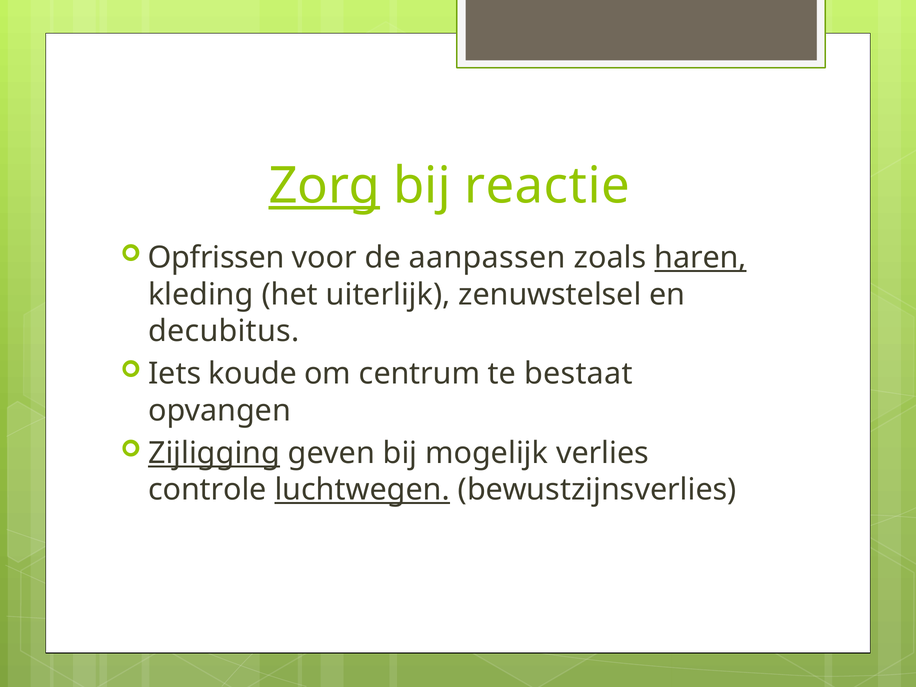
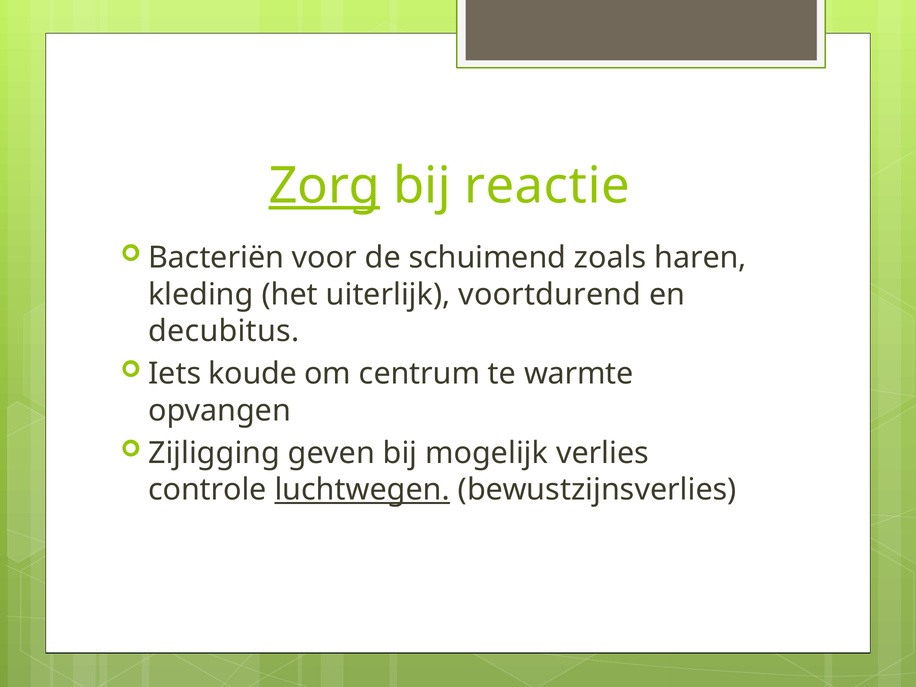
Opfrissen: Opfrissen -> Bacteriën
aanpassen: aanpassen -> schuimend
haren underline: present -> none
zenuwstelsel: zenuwstelsel -> voortdurend
bestaat: bestaat -> warmte
Zijligging underline: present -> none
